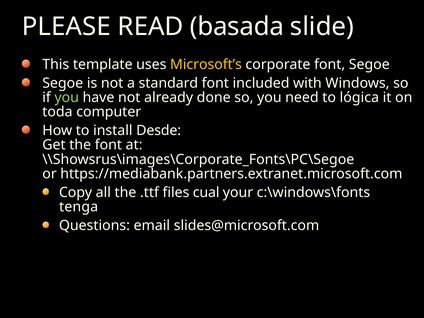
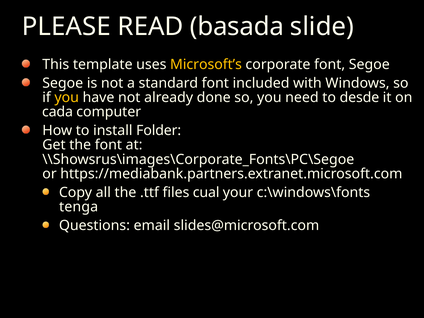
you at (67, 97) colour: light green -> yellow
lógica: lógica -> desde
toda: toda -> cada
Desde: Desde -> Folder
